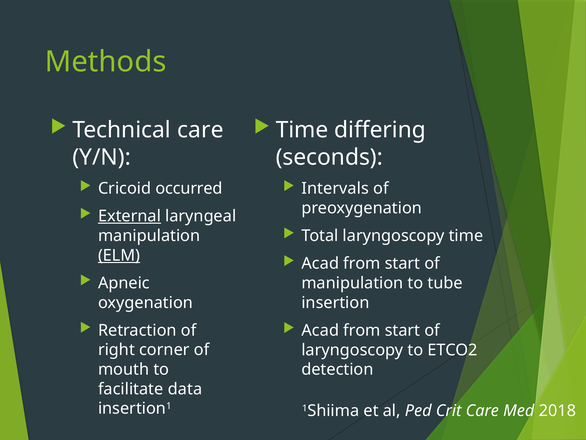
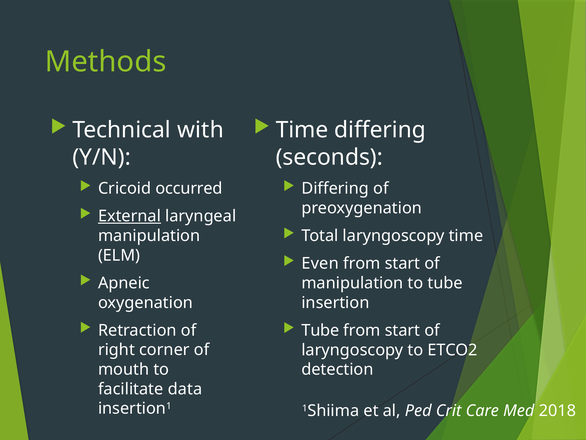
Technical care: care -> with
Intervals at (335, 188): Intervals -> Differing
ELM underline: present -> none
Acad at (320, 263): Acad -> Even
Acad at (320, 330): Acad -> Tube
